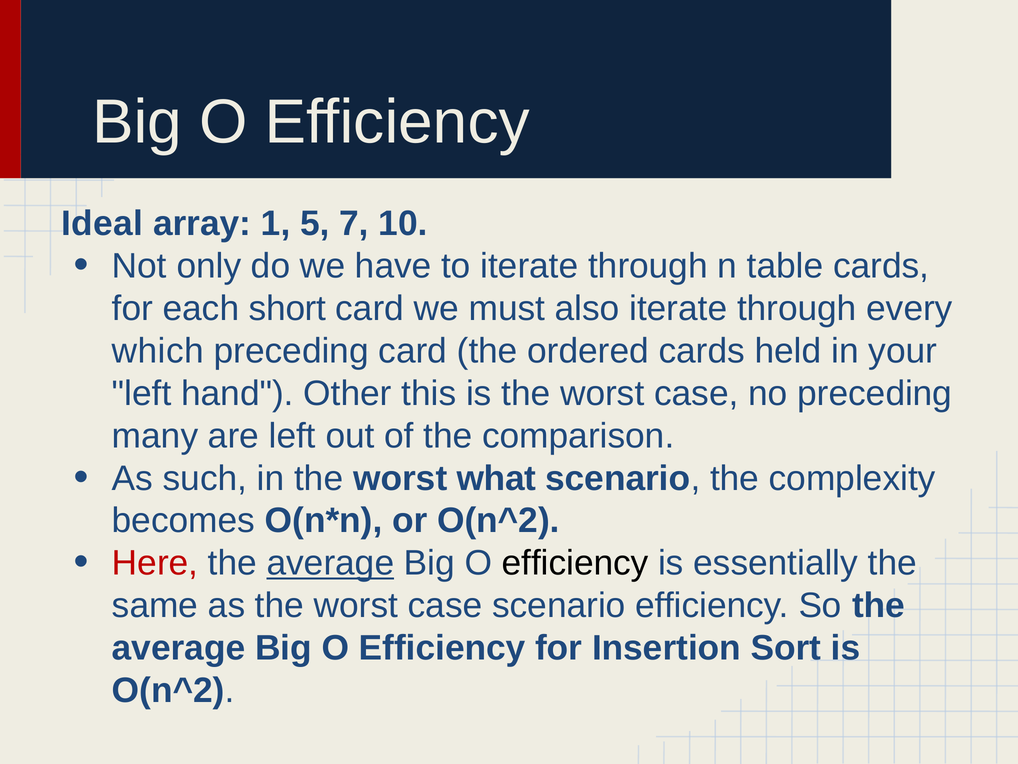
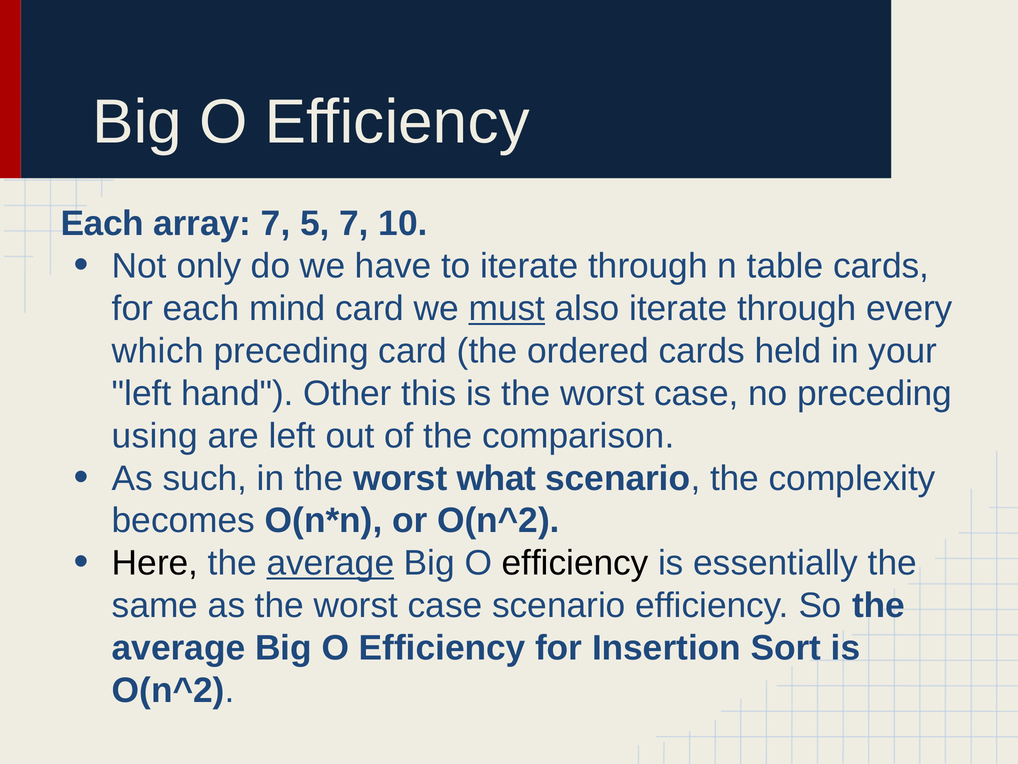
Ideal at (102, 224): Ideal -> Each
array 1: 1 -> 7
short: short -> mind
must underline: none -> present
many: many -> using
Here colour: red -> black
